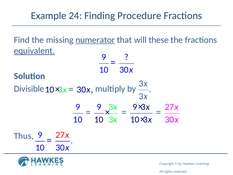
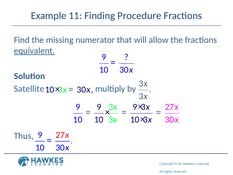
24: 24 -> 11
numerator underline: present -> none
these: these -> allow
Divisible: Divisible -> Satellite
